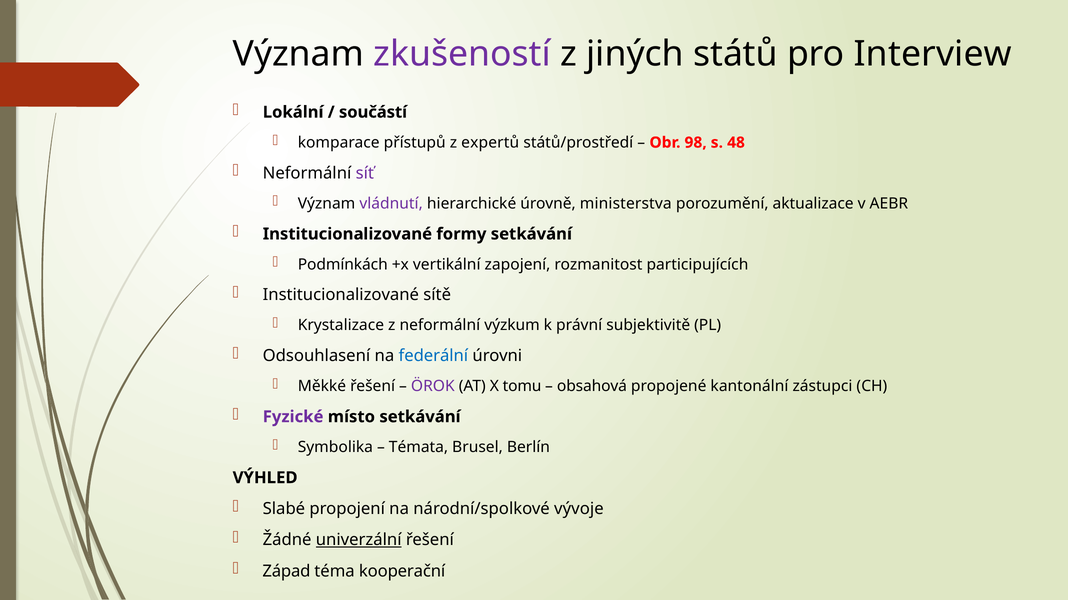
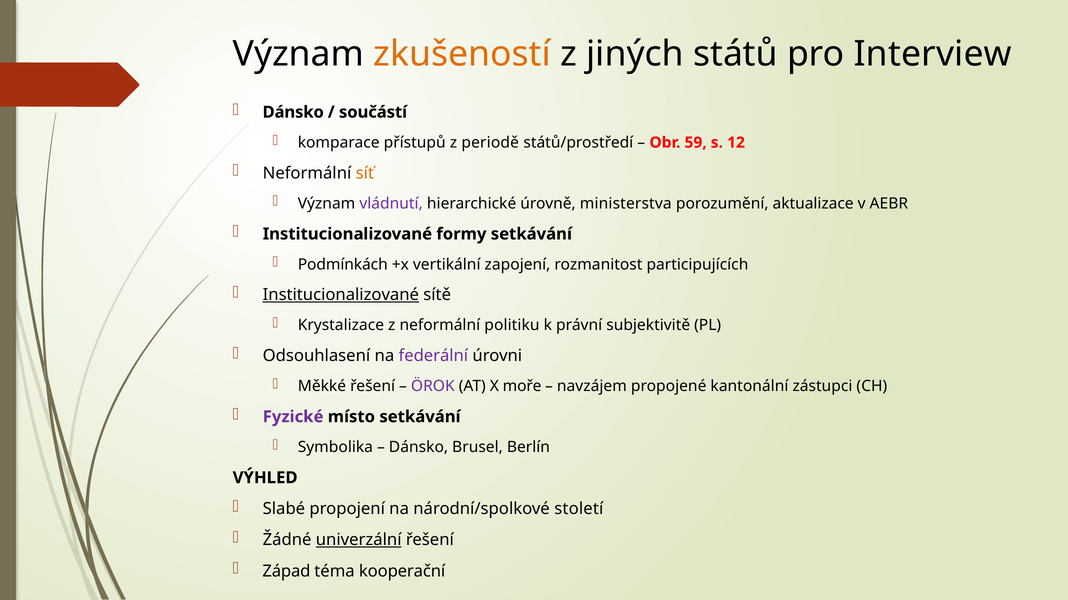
zkušeností colour: purple -> orange
Lokální at (293, 112): Lokální -> Dánsko
expertů: expertů -> periodě
98: 98 -> 59
48: 48 -> 12
síť colour: purple -> orange
Institucionalizované at (341, 295) underline: none -> present
výzkum: výzkum -> politiku
federální colour: blue -> purple
tomu: tomu -> moře
obsahová: obsahová -> navzájem
Témata at (419, 448): Témata -> Dánsko
vývoje: vývoje -> století
